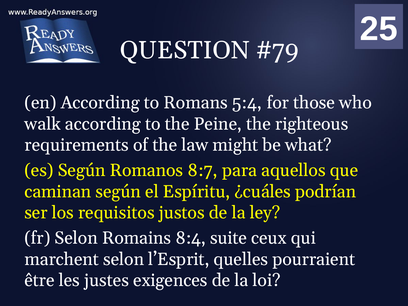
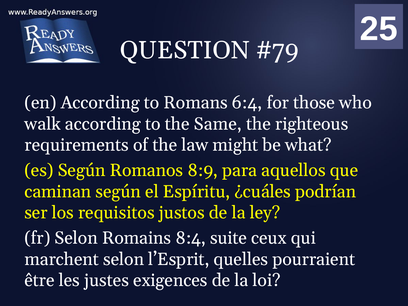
5:4: 5:4 -> 6:4
Peine: Peine -> Same
8:7: 8:7 -> 8:9
